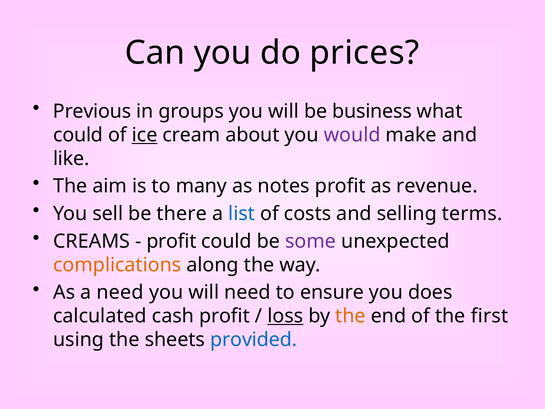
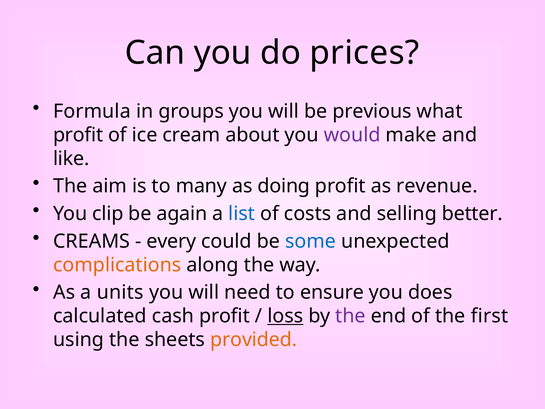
Previous: Previous -> Formula
business: business -> previous
could at (78, 135): could -> profit
ice underline: present -> none
notes: notes -> doing
sell: sell -> clip
there: there -> again
terms: terms -> better
profit at (171, 241): profit -> every
some colour: purple -> blue
a need: need -> units
the at (350, 316) colour: orange -> purple
provided colour: blue -> orange
